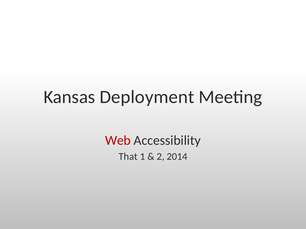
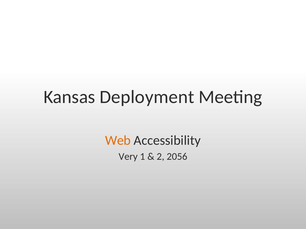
Web colour: red -> orange
That: That -> Very
2014: 2014 -> 2056
